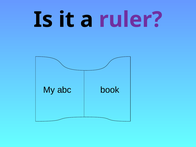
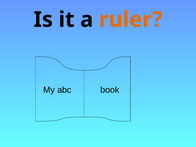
ruler colour: purple -> orange
